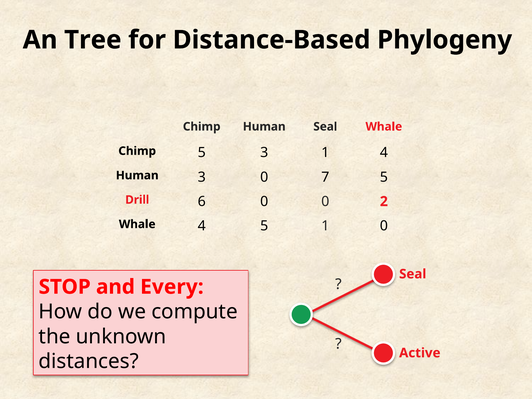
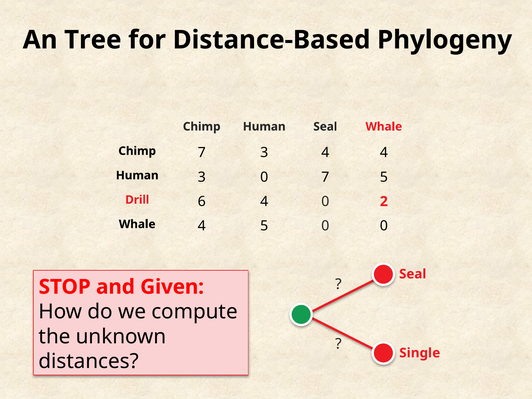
Chimp 5: 5 -> 7
3 1: 1 -> 4
6 0: 0 -> 4
5 1: 1 -> 0
Every: Every -> Given
Active: Active -> Single
